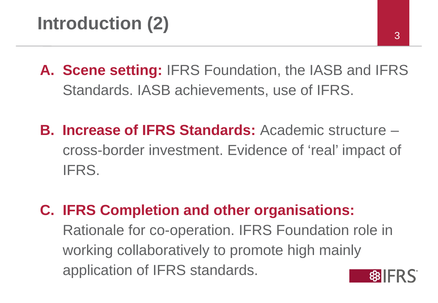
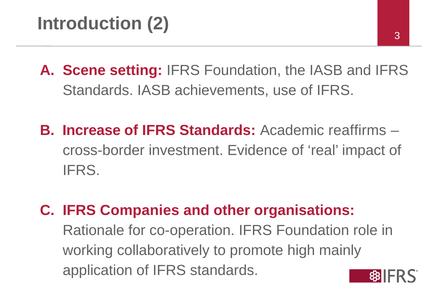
structure: structure -> reaffirms
Completion: Completion -> Companies
